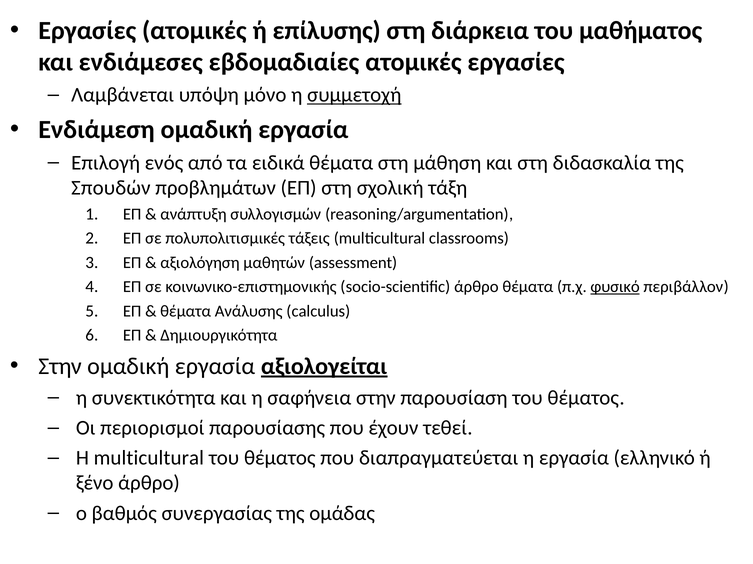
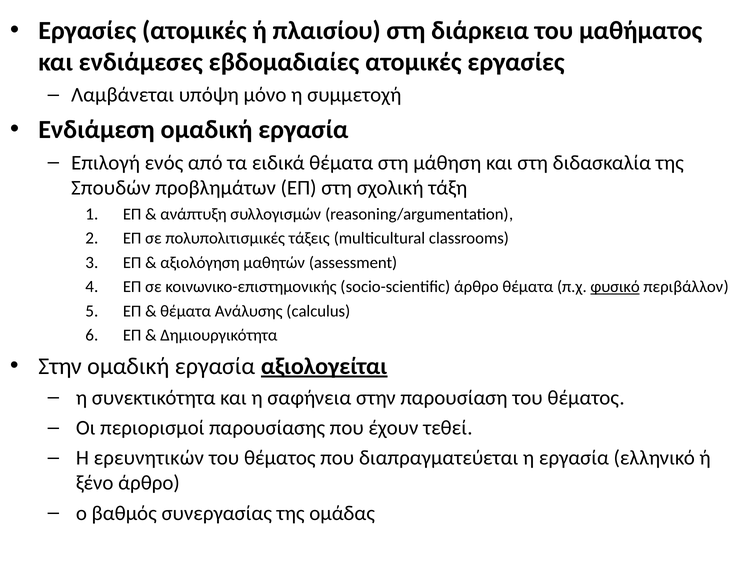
επίλυσης: επίλυσης -> πλαισίου
συμμετοχή underline: present -> none
Η multicultural: multicultural -> ερευνητικών
